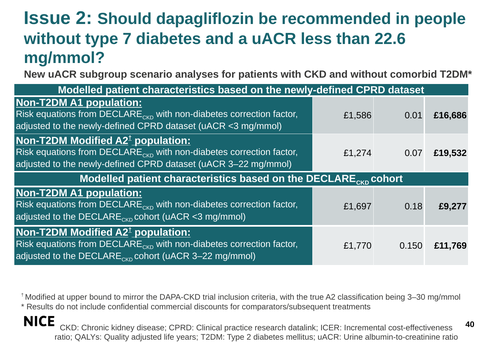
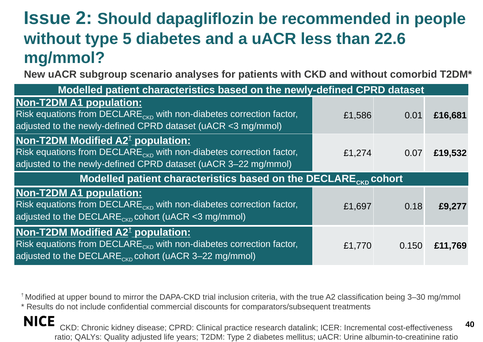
7: 7 -> 5
£16,686: £16,686 -> £16,681
